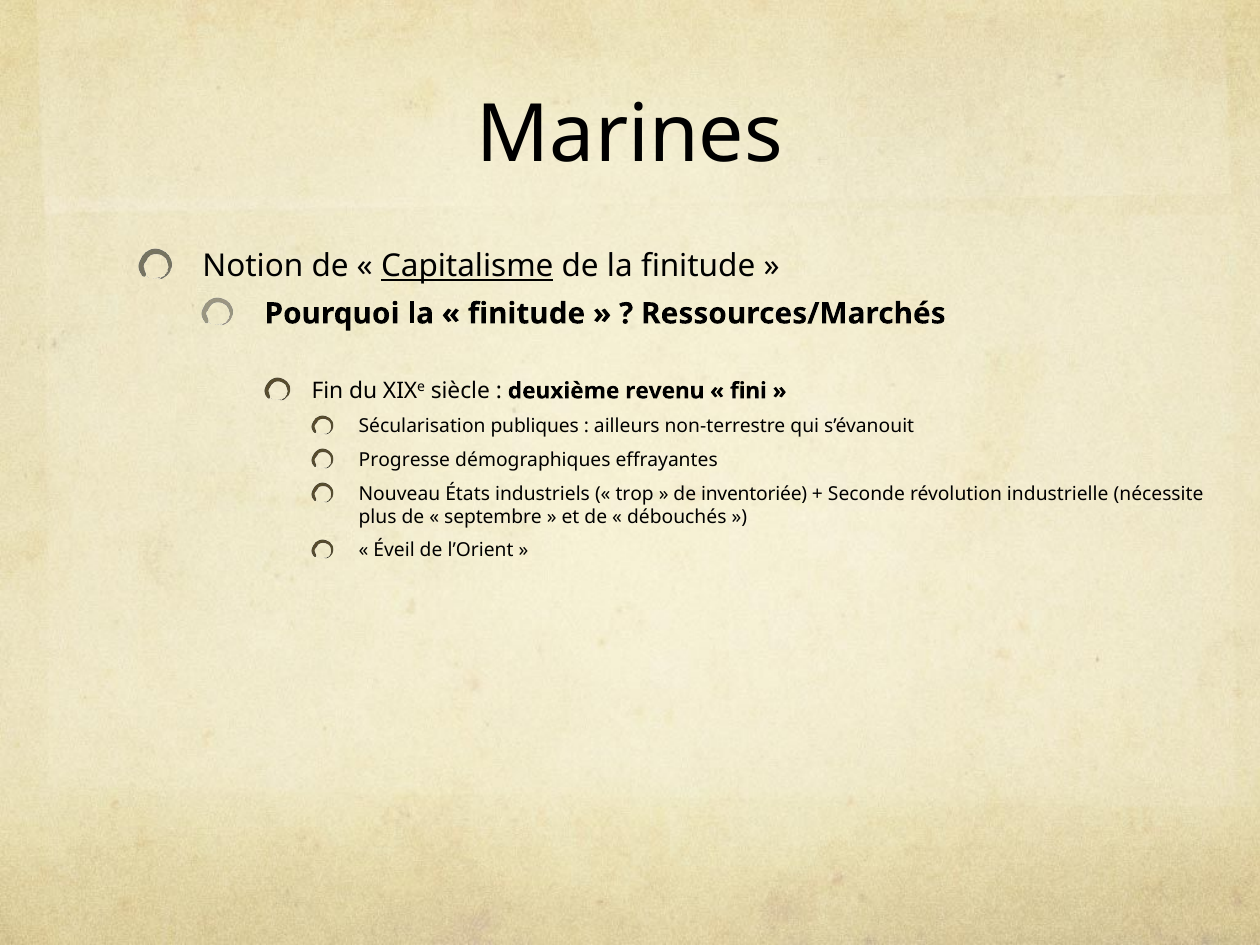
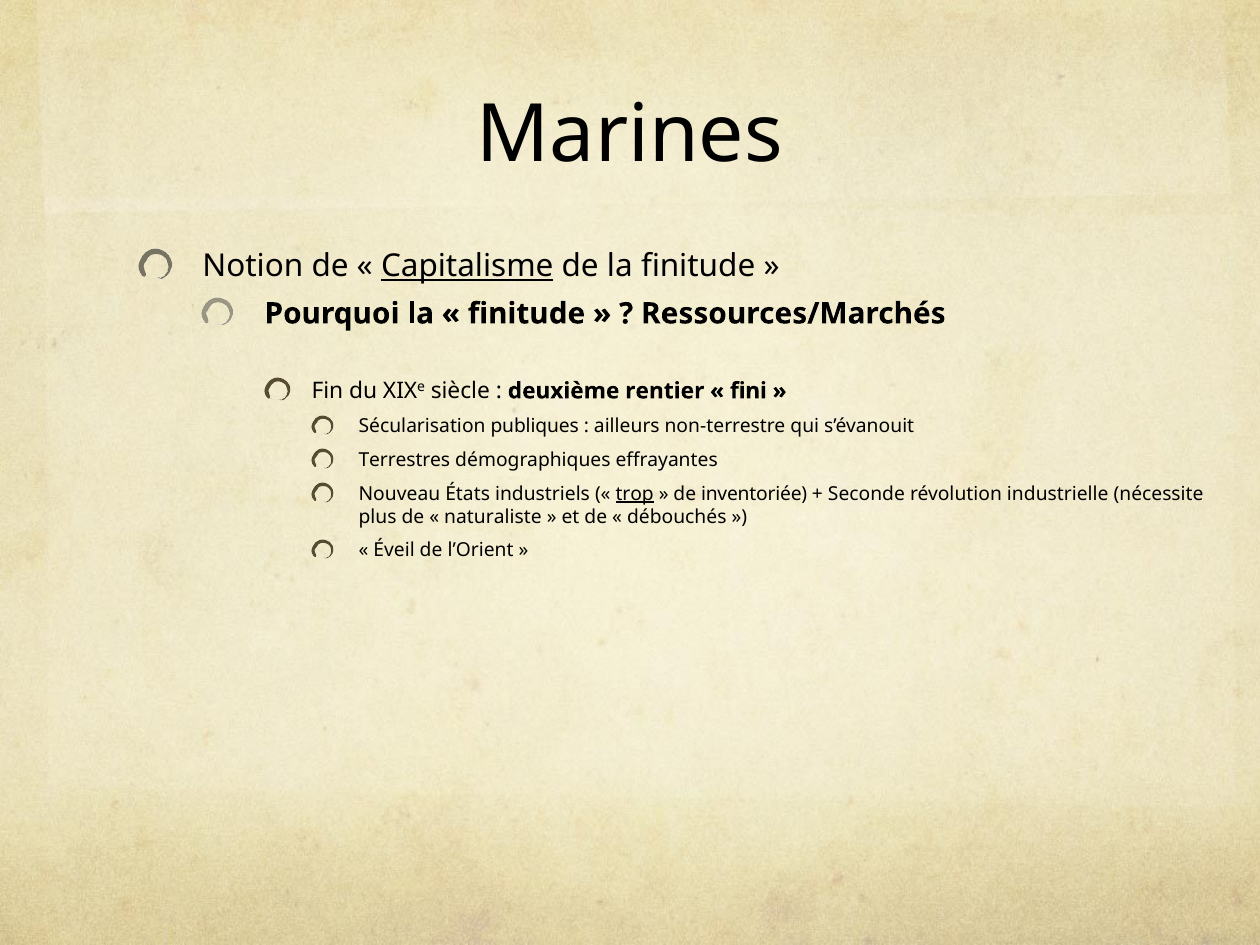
revenu: revenu -> rentier
Progresse: Progresse -> Terrestres
trop underline: none -> present
septembre: septembre -> naturaliste
